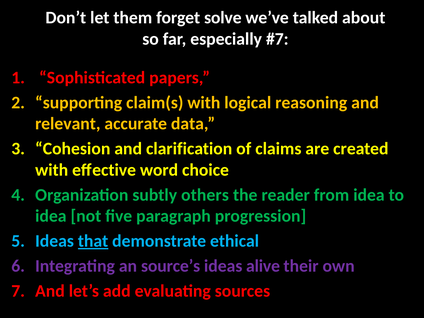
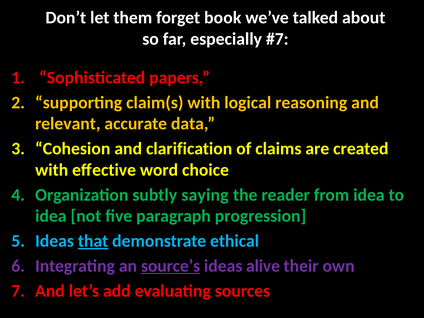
solve: solve -> book
others: others -> saying
source’s underline: none -> present
